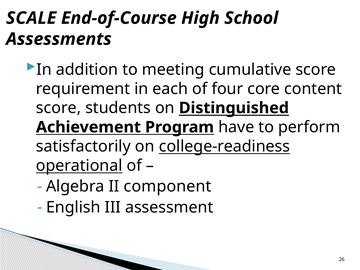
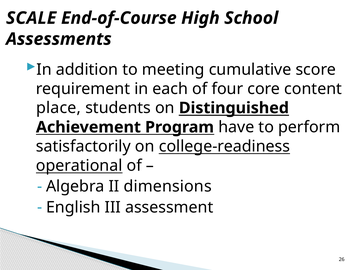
score at (59, 108): score -> place
component: component -> dimensions
